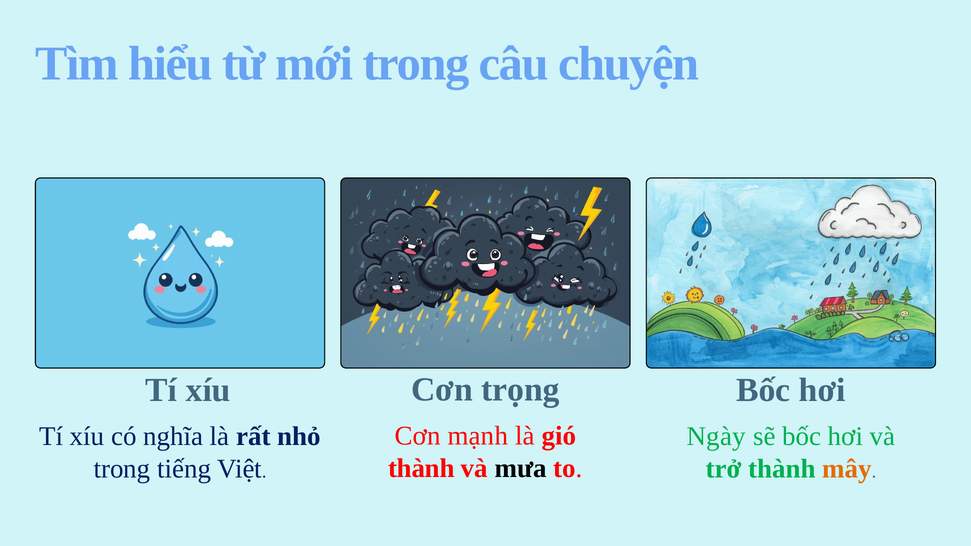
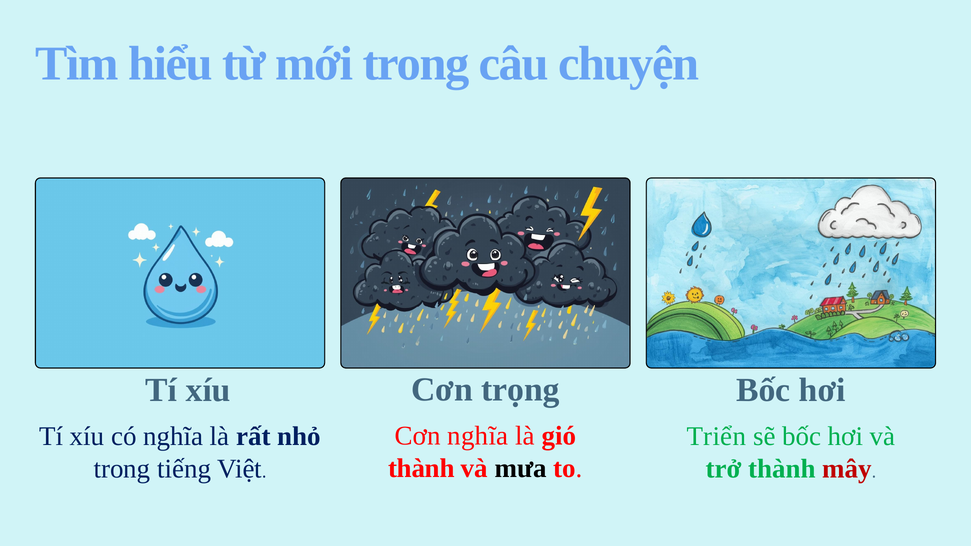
Cơn mạnh: mạnh -> nghĩa
Ngày: Ngày -> Triển
mây colour: orange -> red
